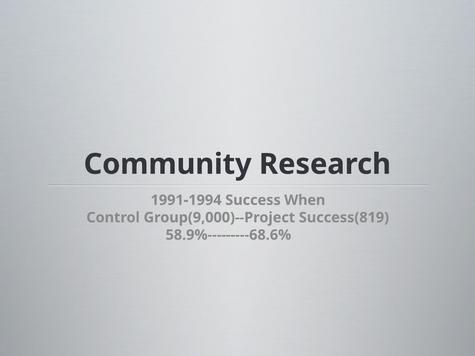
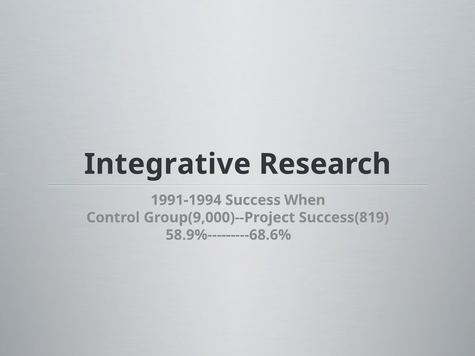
Community: Community -> Integrative
